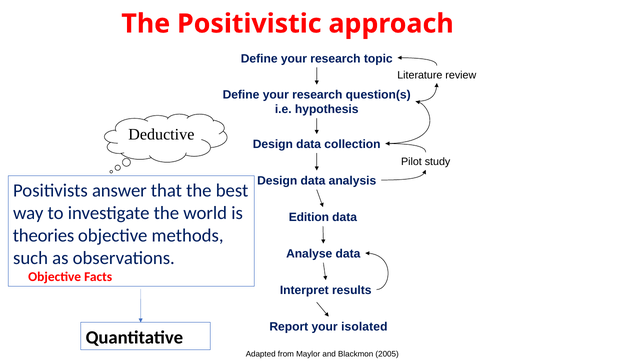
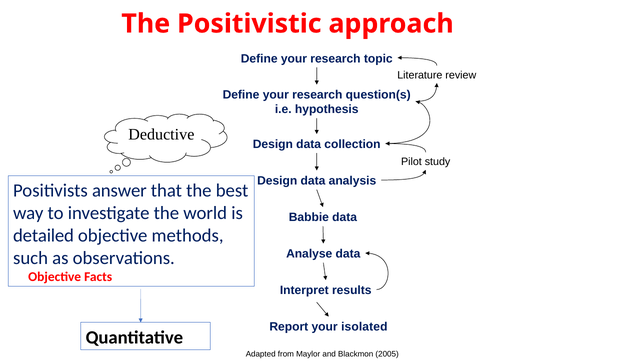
Edition: Edition -> Babbie
theories: theories -> detailed
